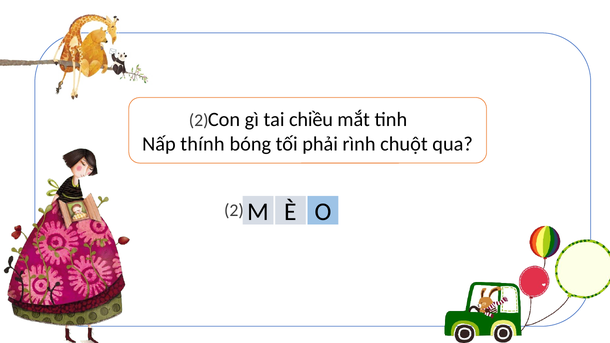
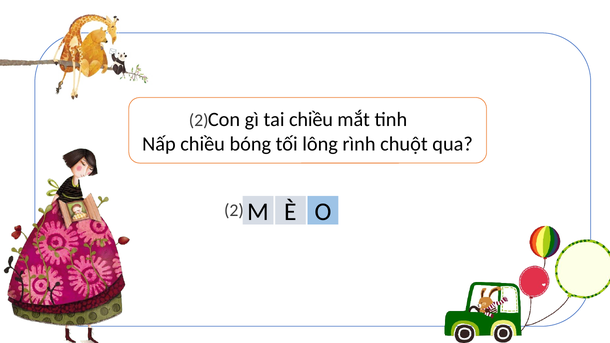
Nấp thính: thính -> chiều
phải: phải -> lông
